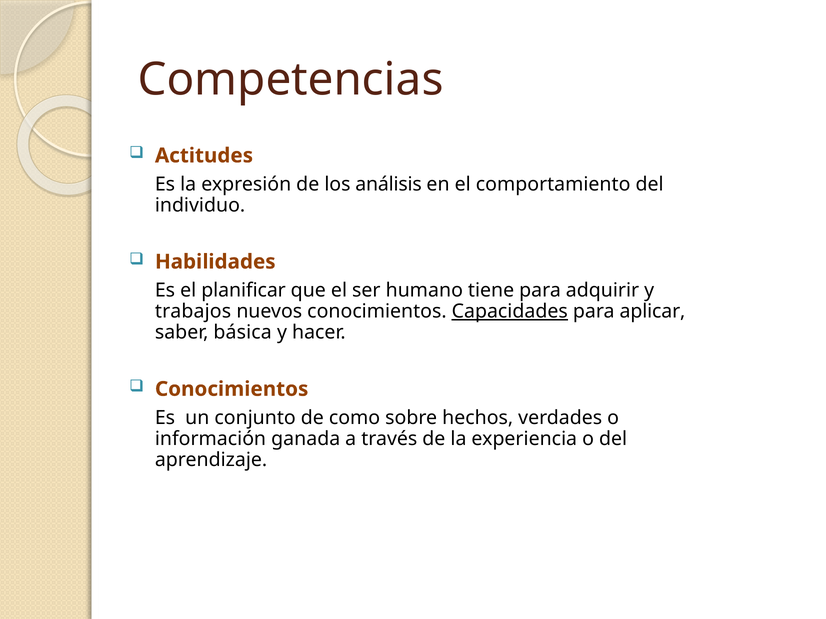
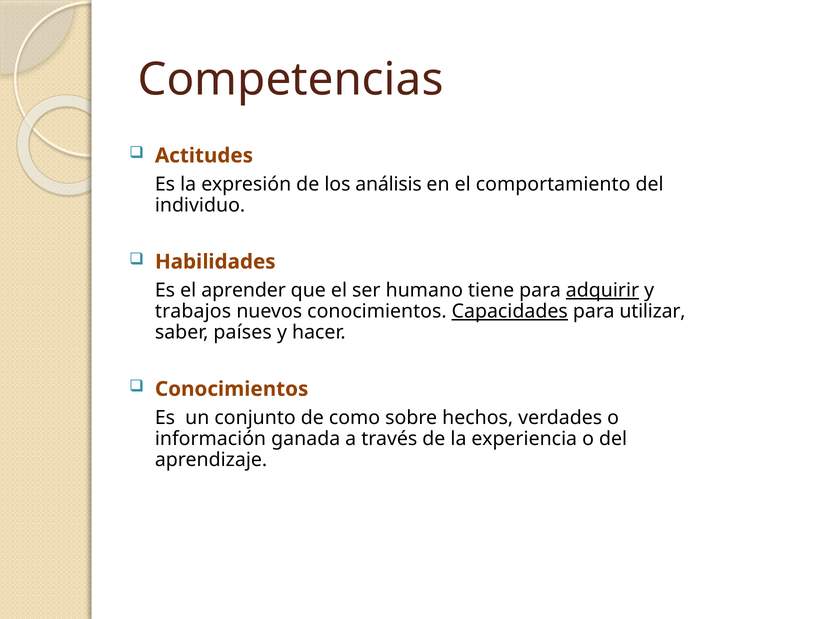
planificar: planificar -> aprender
adquirir underline: none -> present
aplicar: aplicar -> utilizar
básica: básica -> países
